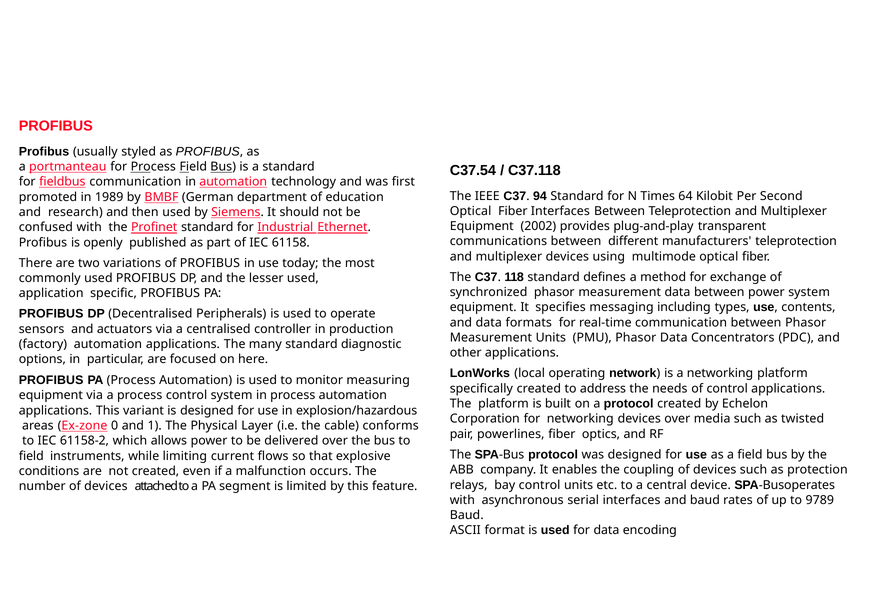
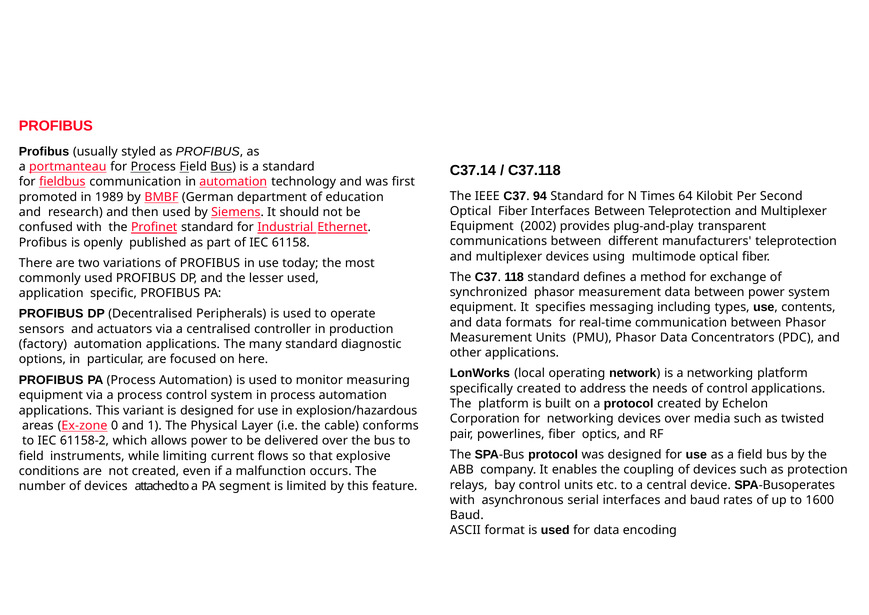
C37.54: C37.54 -> C37.14
9789: 9789 -> 1600
